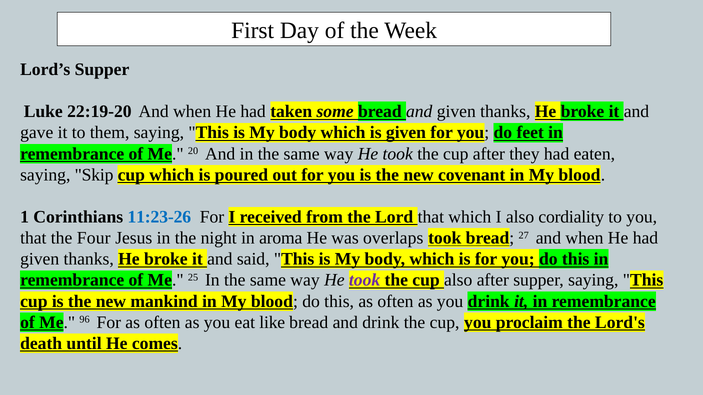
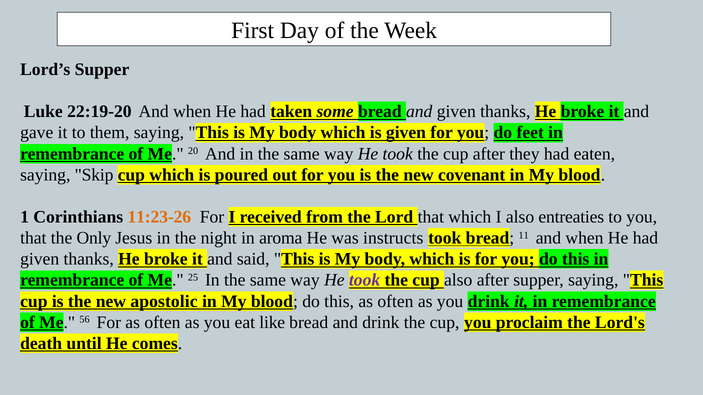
11:23-26 colour: blue -> orange
cordiality: cordiality -> entreaties
Four: Four -> Only
overlaps: overlaps -> instructs
27: 27 -> 11
mankind: mankind -> apostolic
96: 96 -> 56
